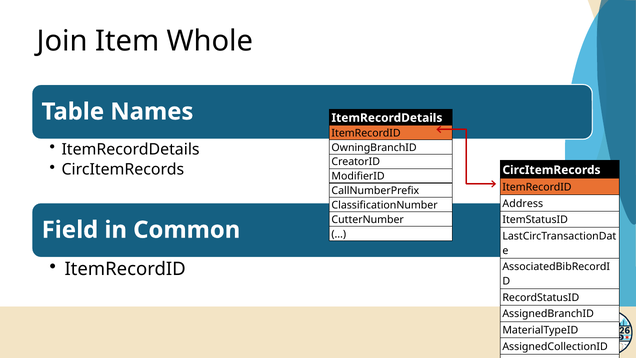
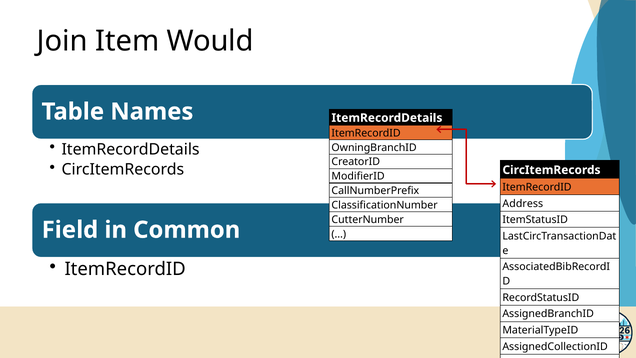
Whole: Whole -> Would
